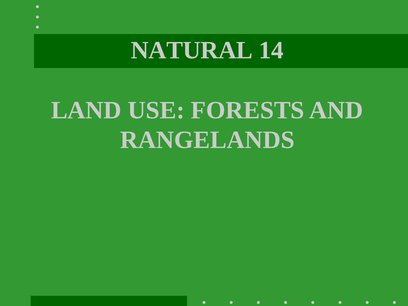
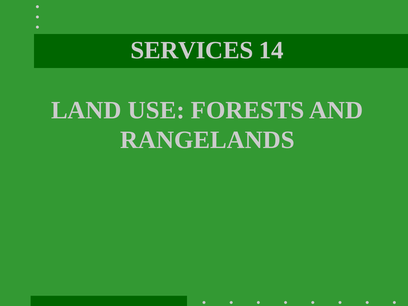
NATURAL: NATURAL -> SERVICES
